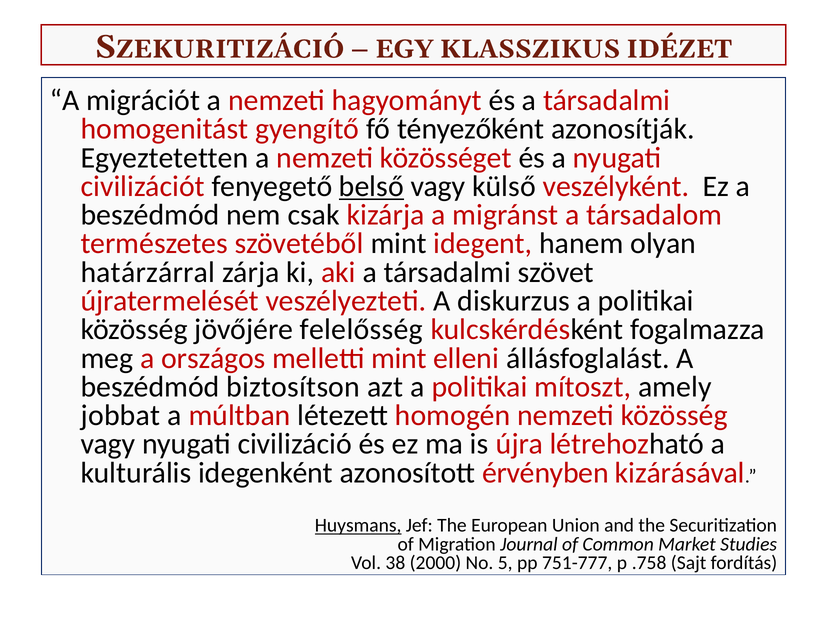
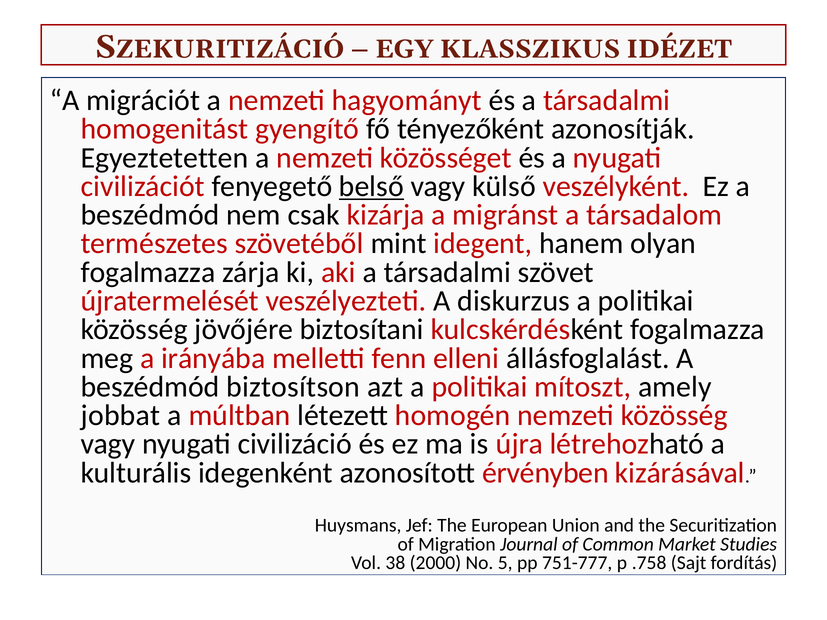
határzárral at (148, 272): határzárral -> fogalmazza
felelősség: felelősség -> biztosítani
országos: országos -> irányába
melletti mint: mint -> fenn
Huysmans underline: present -> none
